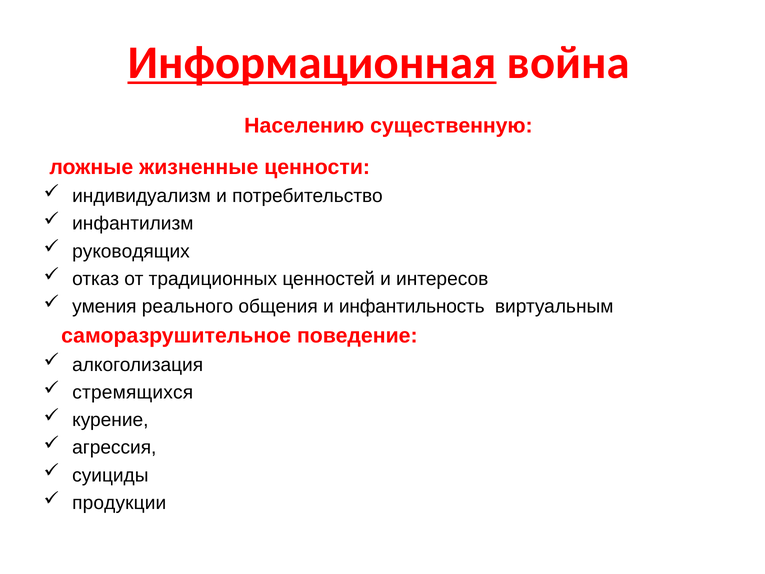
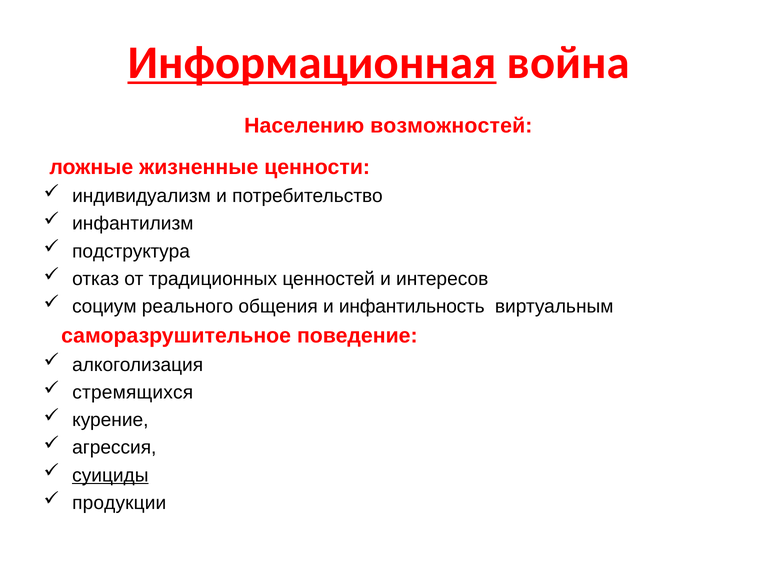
существенную: существенную -> возможностей
руководящих: руководящих -> подструктура
умения: умения -> социум
суициды underline: none -> present
